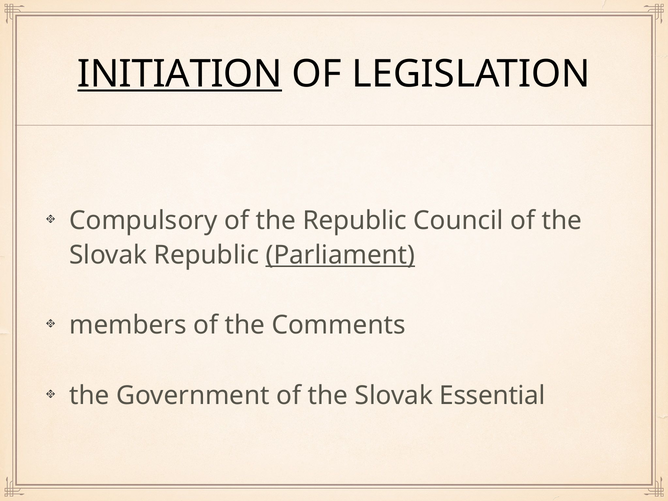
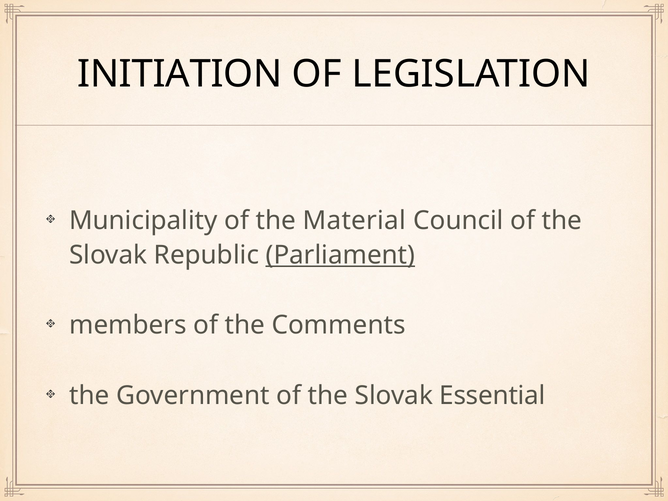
INITIATION underline: present -> none
Compulsory: Compulsory -> Municipality
the Republic: Republic -> Material
